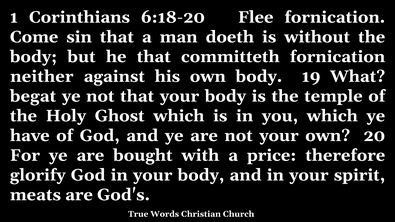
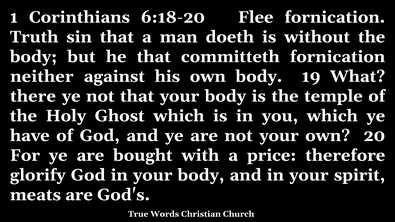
Come: Come -> Truth
begat: begat -> there
